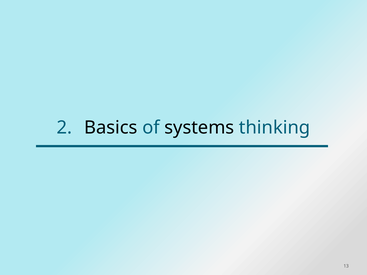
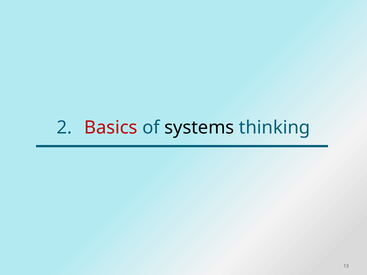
Basics colour: black -> red
